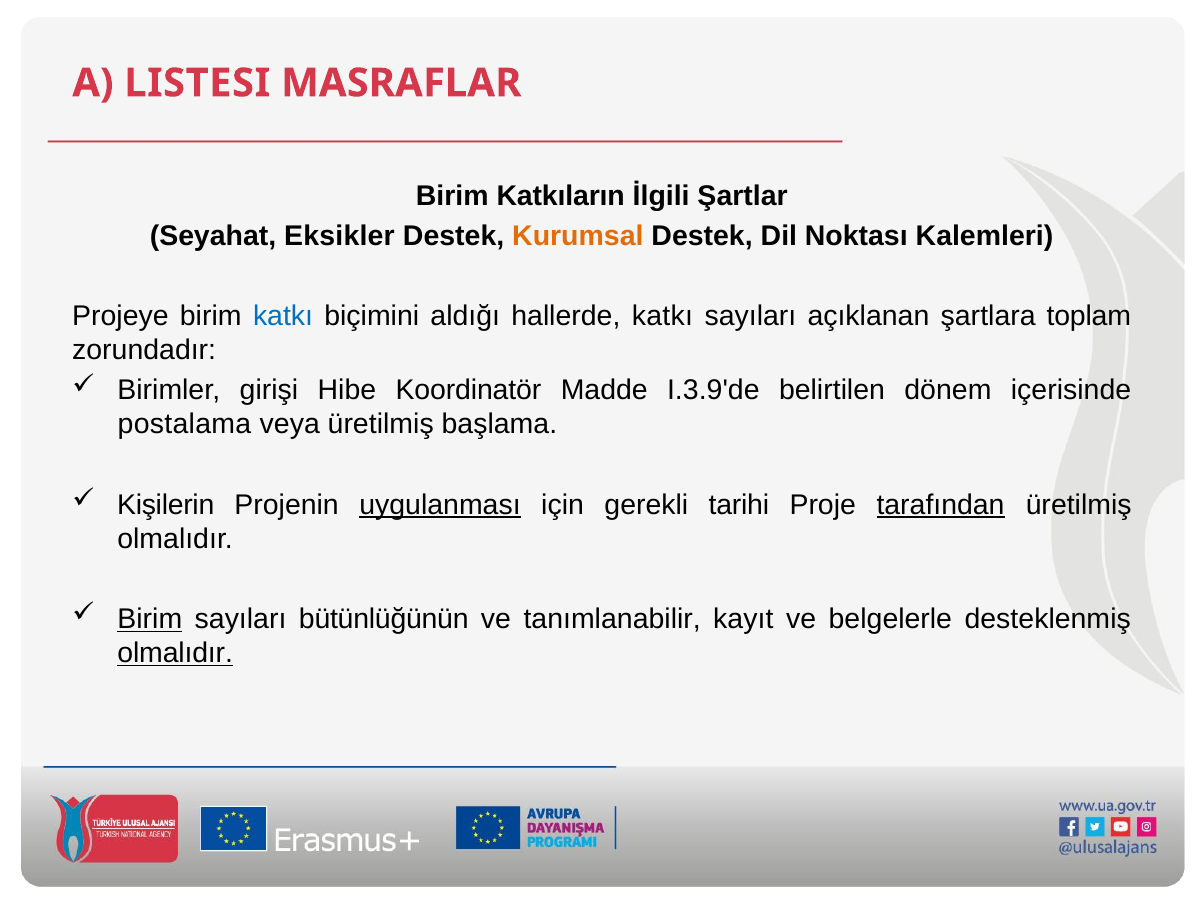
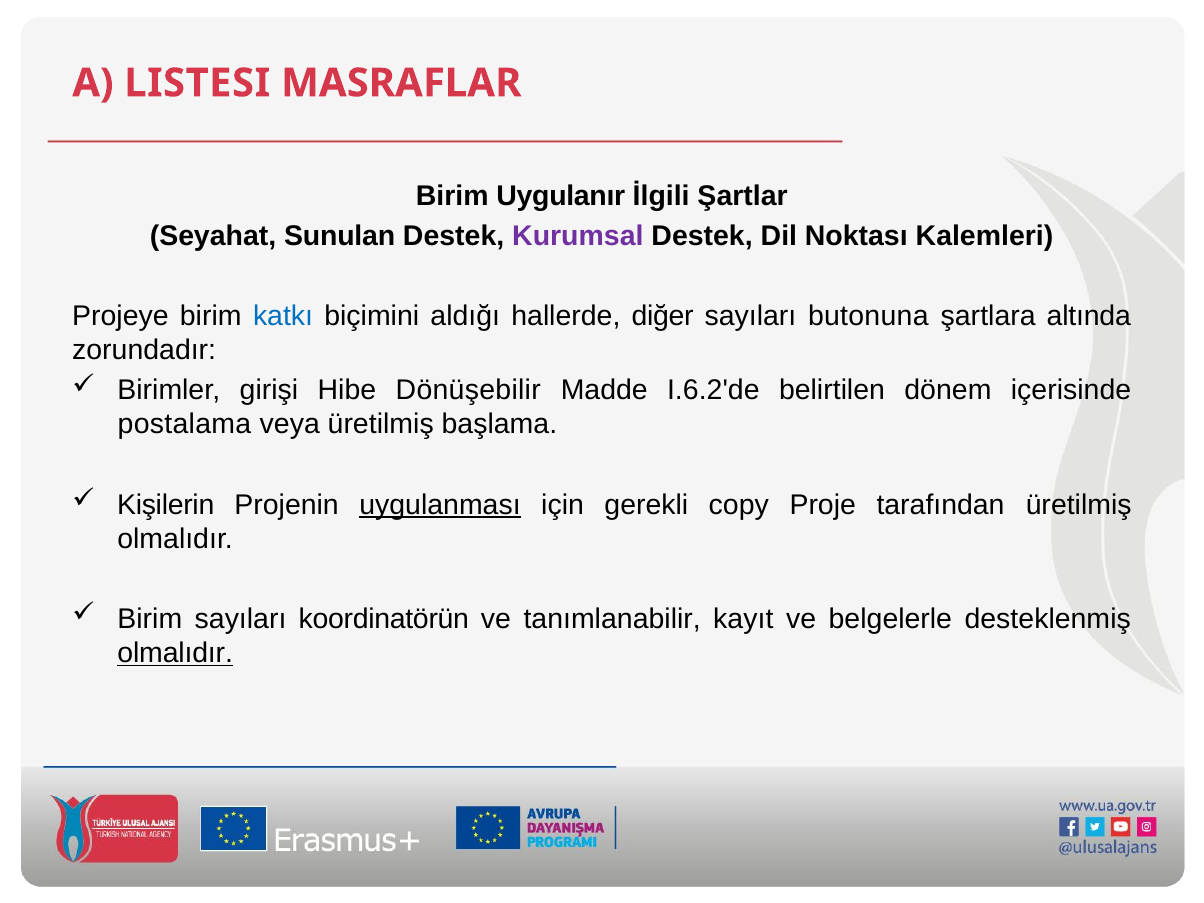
Katkıların: Katkıların -> Uygulanır
Eksikler: Eksikler -> Sunulan
Kurumsal colour: orange -> purple
hallerde katkı: katkı -> diğer
açıklanan: açıklanan -> butonuna
toplam: toplam -> altında
Koordinatör: Koordinatör -> Dönüşebilir
I.3.9'de: I.3.9'de -> I.6.2'de
tarihi: tarihi -> copy
tarafından underline: present -> none
Birim at (150, 619) underline: present -> none
bütünlüğünün: bütünlüğünün -> koordinatörün
